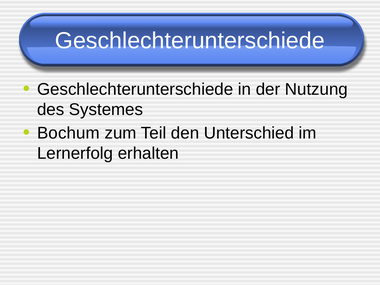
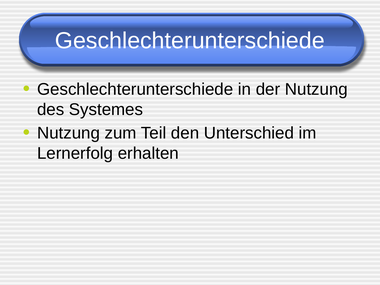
Bochum at (68, 133): Bochum -> Nutzung
